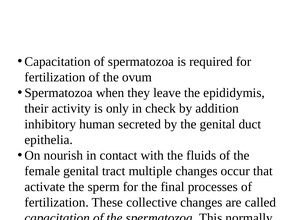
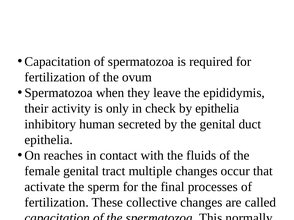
by addition: addition -> epithelia
nourish: nourish -> reaches
